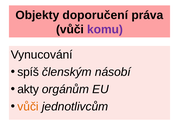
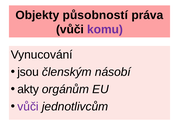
doporučení: doporučení -> působností
spíš: spíš -> jsou
vůči at (28, 107) colour: orange -> purple
